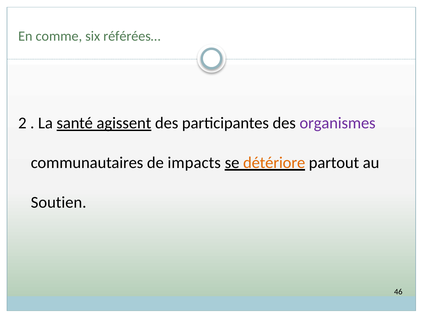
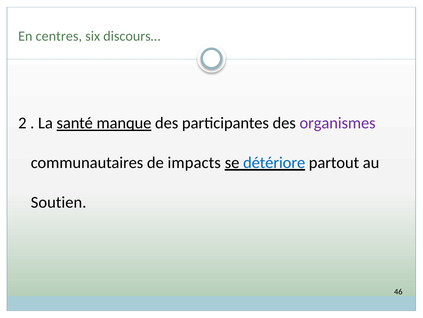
comme: comme -> centres
référées…: référées… -> discours…
agissent: agissent -> manque
détériore colour: orange -> blue
